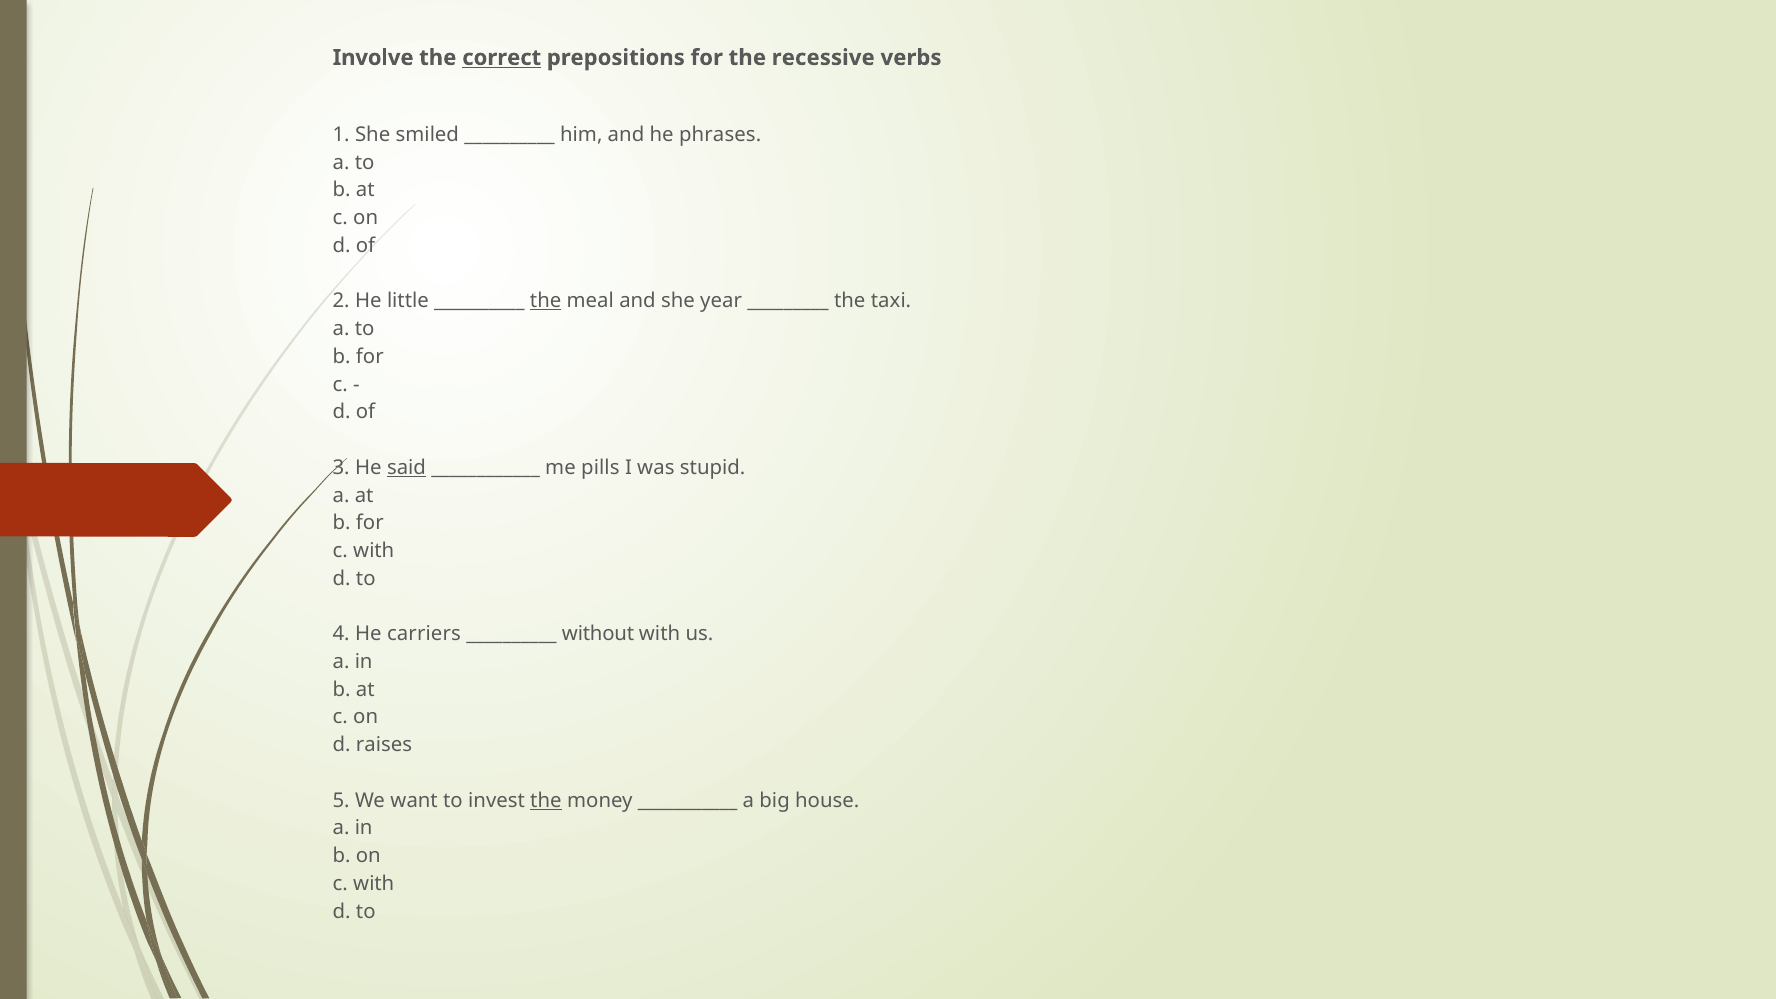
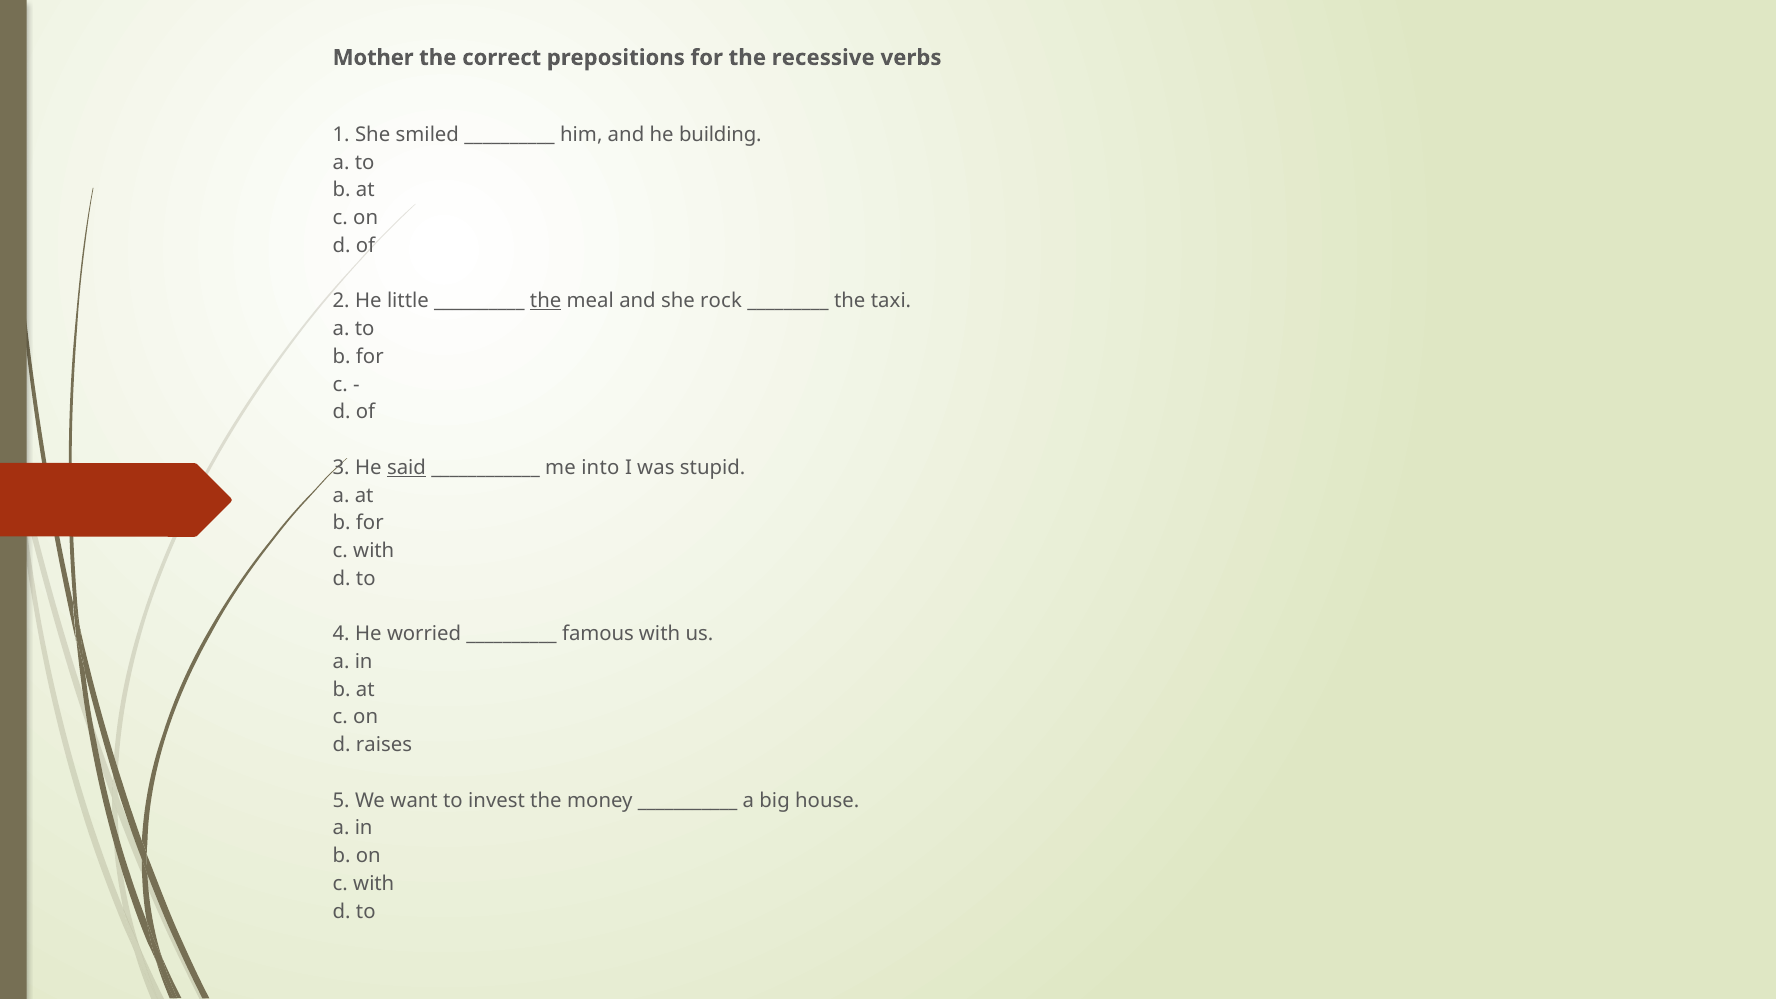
Involve: Involve -> Mother
correct underline: present -> none
phrases: phrases -> building
year: year -> rock
pills: pills -> into
carriers: carriers -> worried
without: without -> famous
the at (546, 800) underline: present -> none
